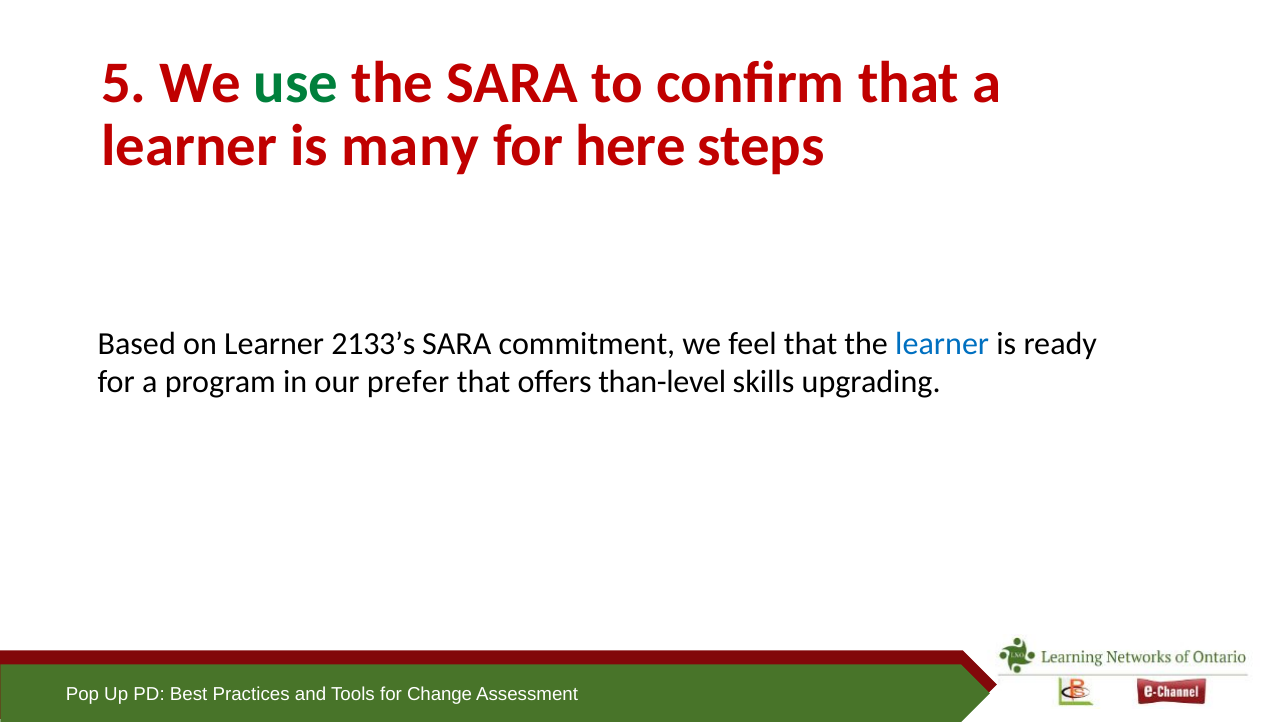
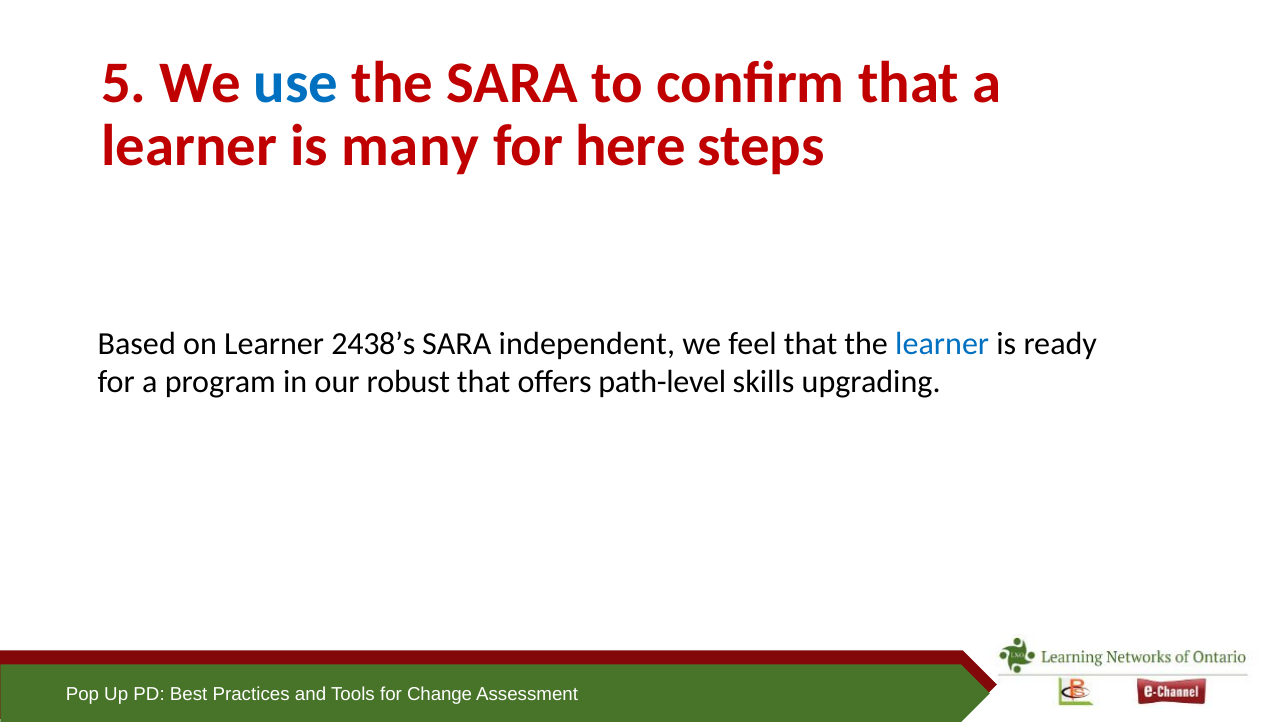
use colour: green -> blue
2133’s: 2133’s -> 2438’s
commitment: commitment -> independent
prefer: prefer -> robust
than-level: than-level -> path-level
